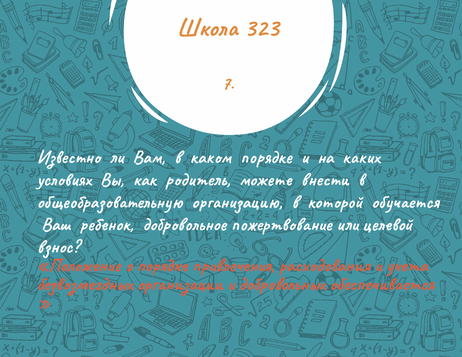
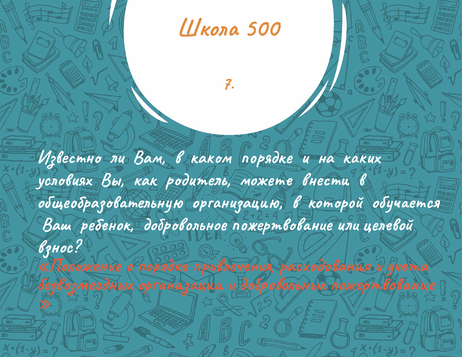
323: 323 -> 500
добровольных обеспечивается: обеспечивается -> пожертвование
